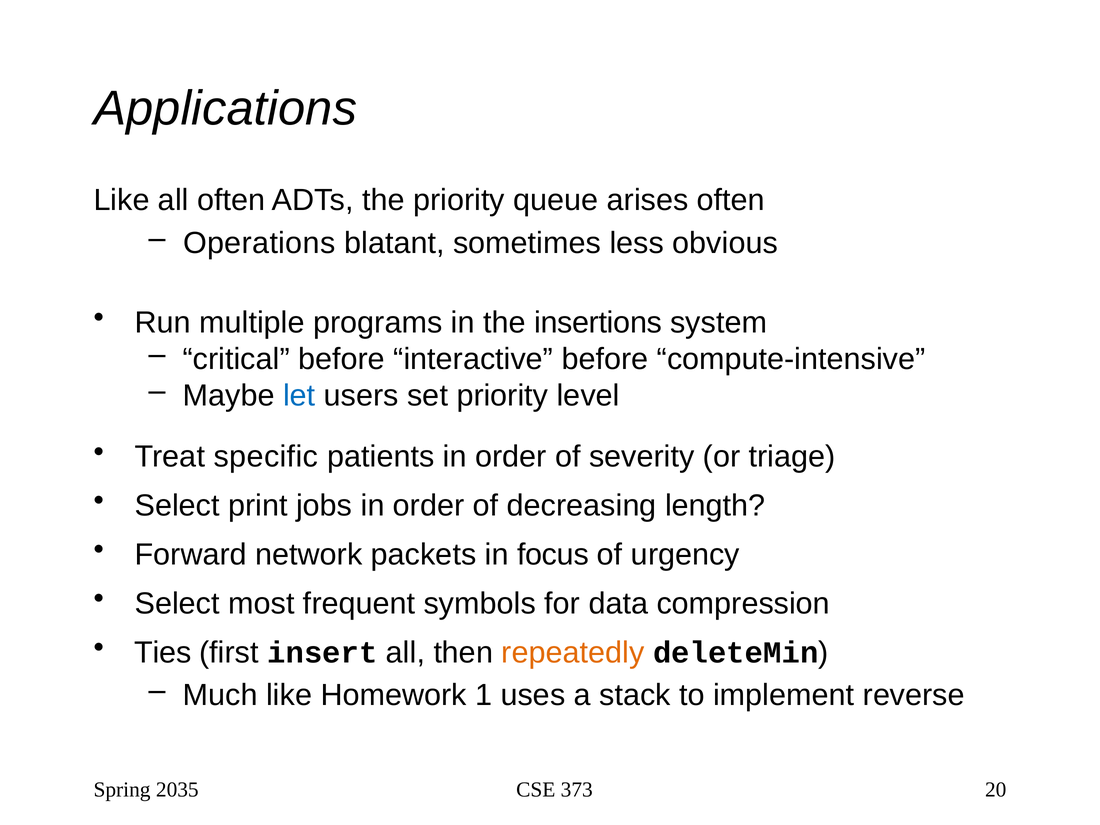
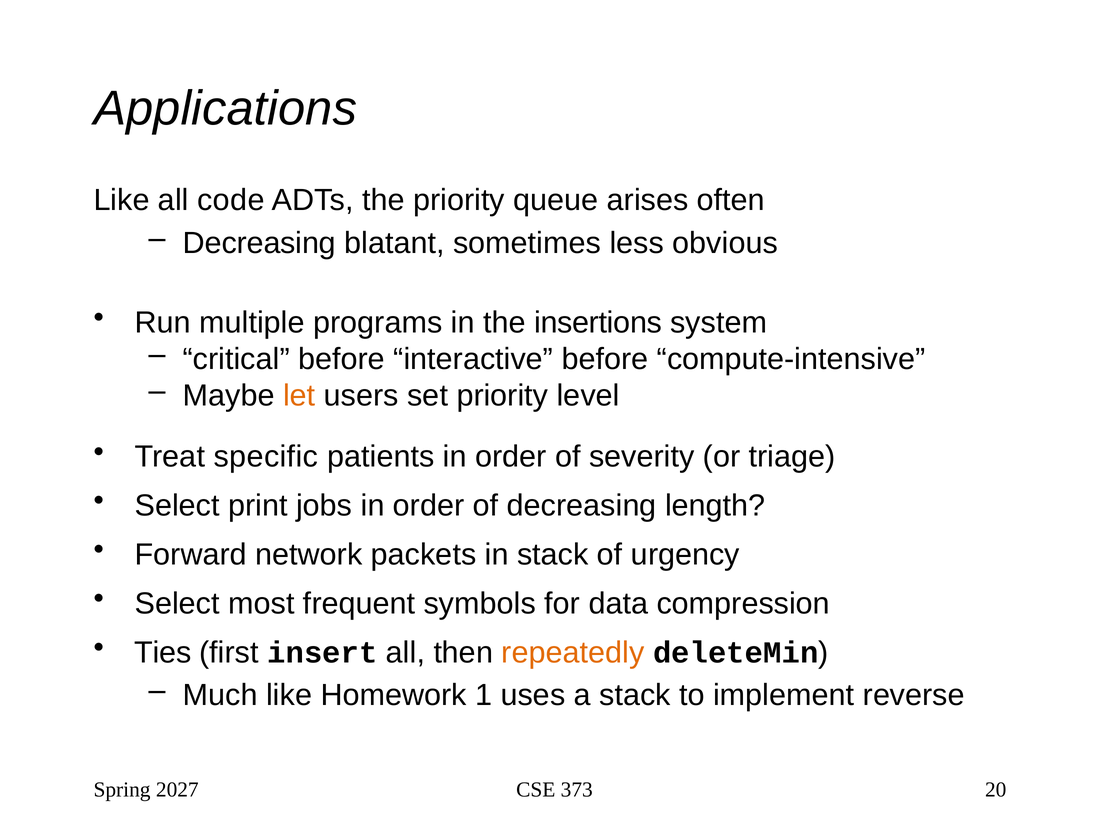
all often: often -> code
Operations at (259, 243): Operations -> Decreasing
let colour: blue -> orange
in focus: focus -> stack
2035: 2035 -> 2027
